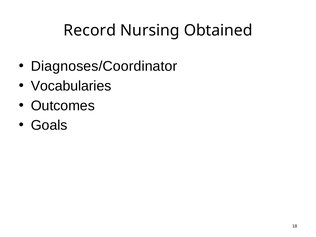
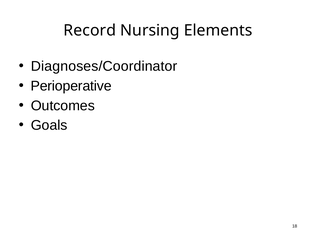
Obtained: Obtained -> Elements
Vocabularies: Vocabularies -> Perioperative
